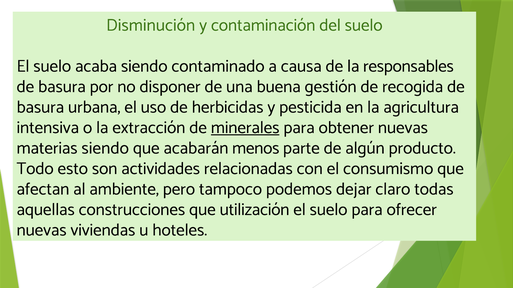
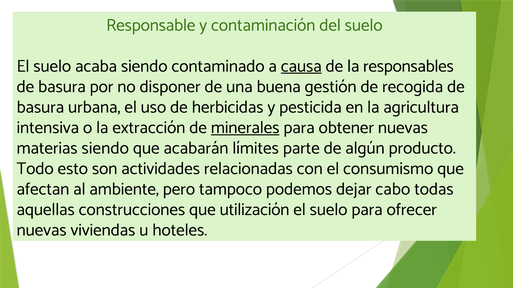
Disminución: Disminución -> Responsable
causa underline: none -> present
menos: menos -> límites
claro: claro -> cabo
